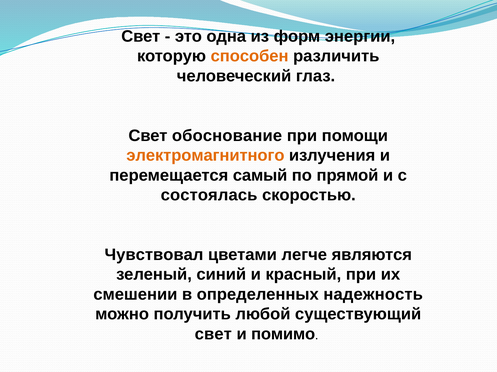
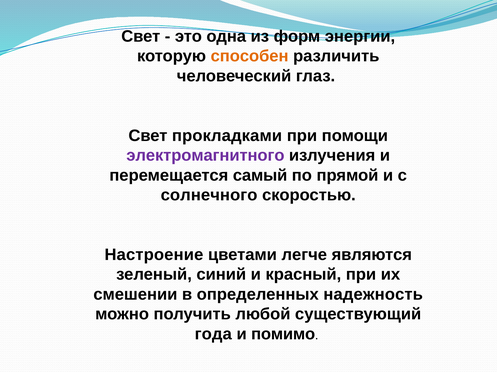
обоснование: обоснование -> прокладками
электромагнитного colour: orange -> purple
состоялась: состоялась -> солнечного
Чувствовал: Чувствовал -> Настроение
свет at (213, 335): свет -> года
